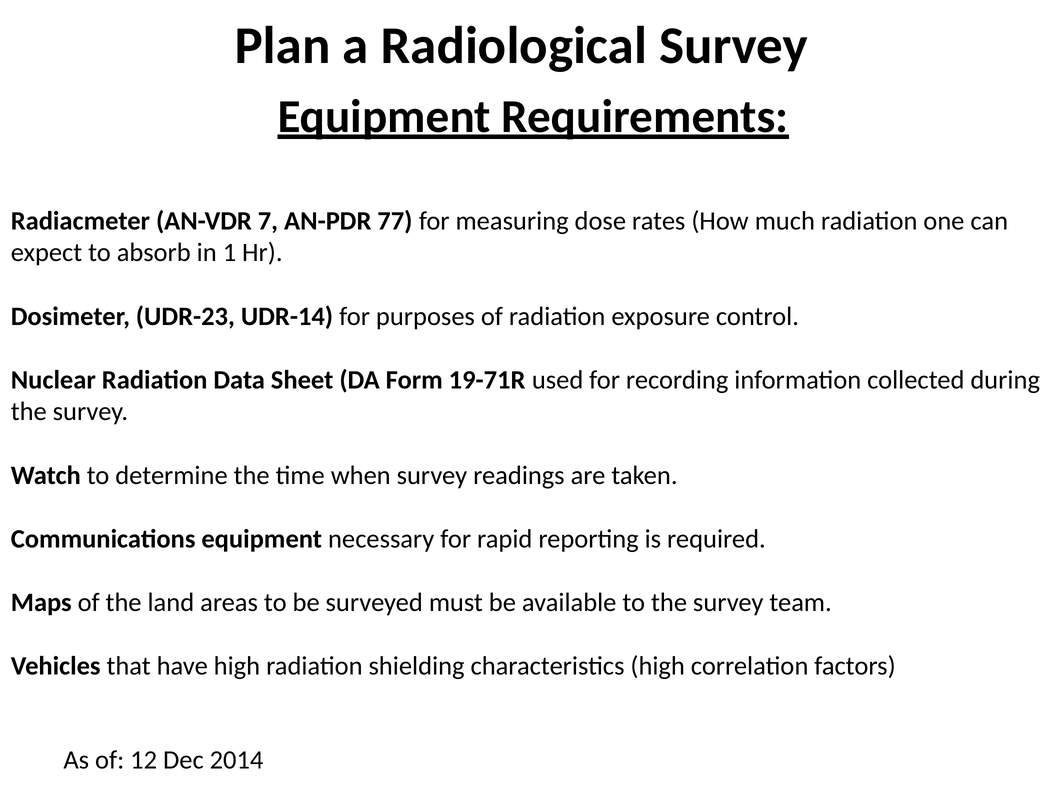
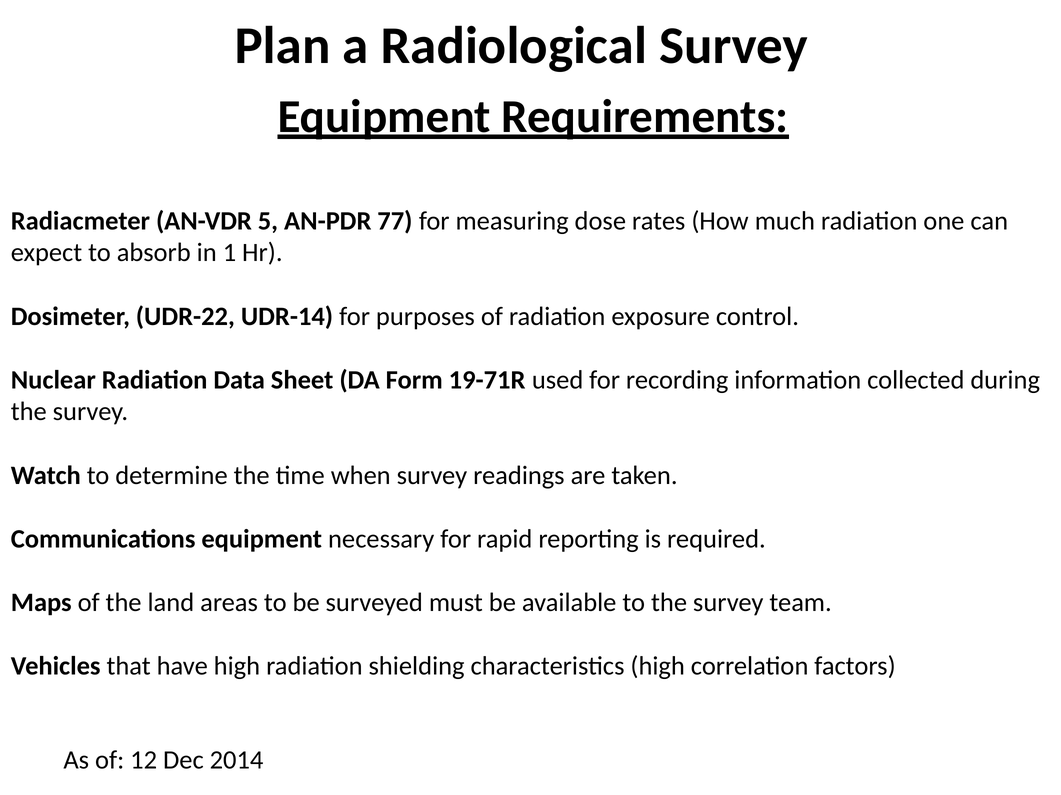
7: 7 -> 5
UDR-23: UDR-23 -> UDR-22
